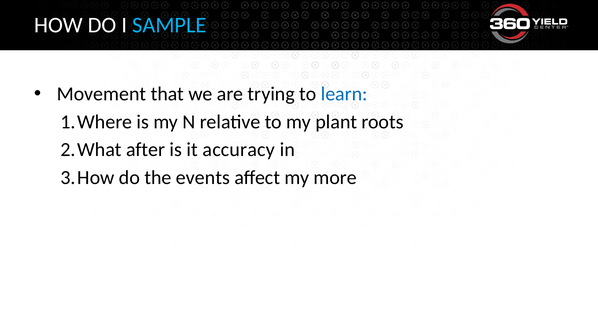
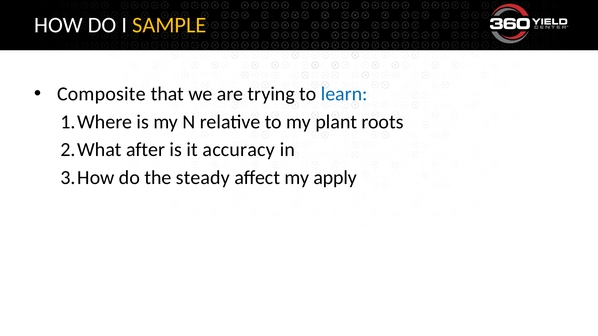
SAMPLE colour: light blue -> yellow
Movement: Movement -> Composite
events: events -> steady
more: more -> apply
